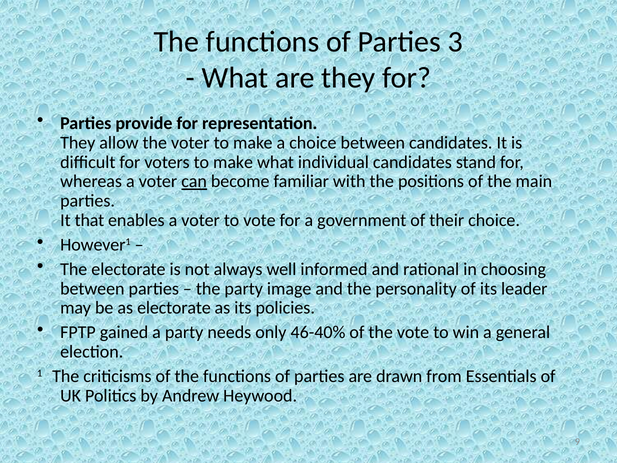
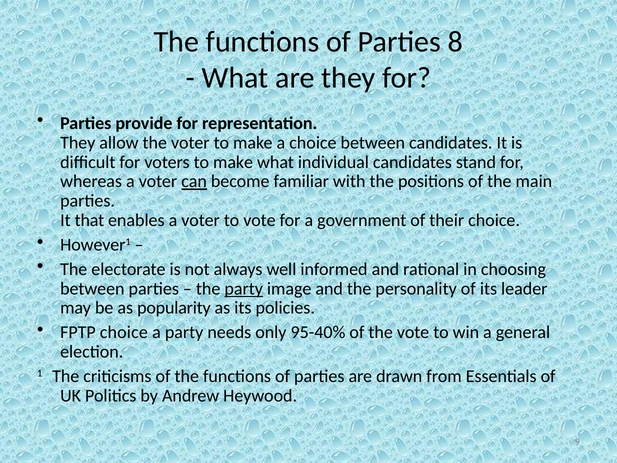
3: 3 -> 8
party at (244, 288) underline: none -> present
as electorate: electorate -> popularity
FPTP gained: gained -> choice
46-40%: 46-40% -> 95-40%
